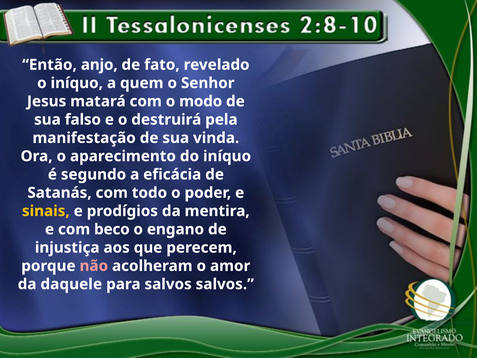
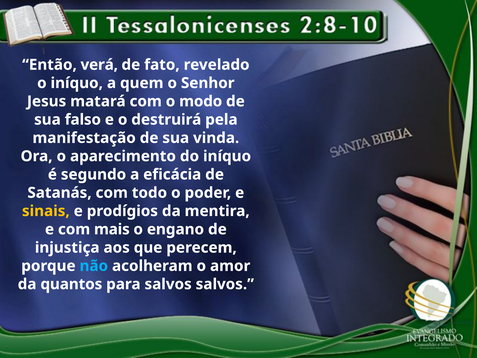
anjo: anjo -> verá
beco: beco -> mais
não colour: pink -> light blue
daquele: daquele -> quantos
